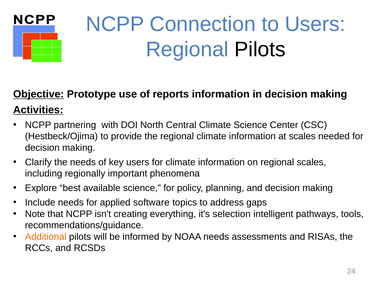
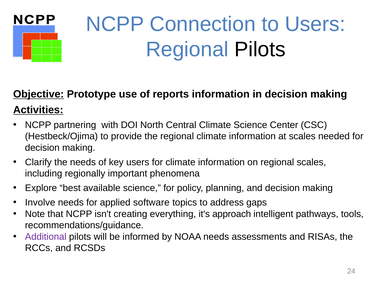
Include: Include -> Involve
selection: selection -> approach
Additional colour: orange -> purple
